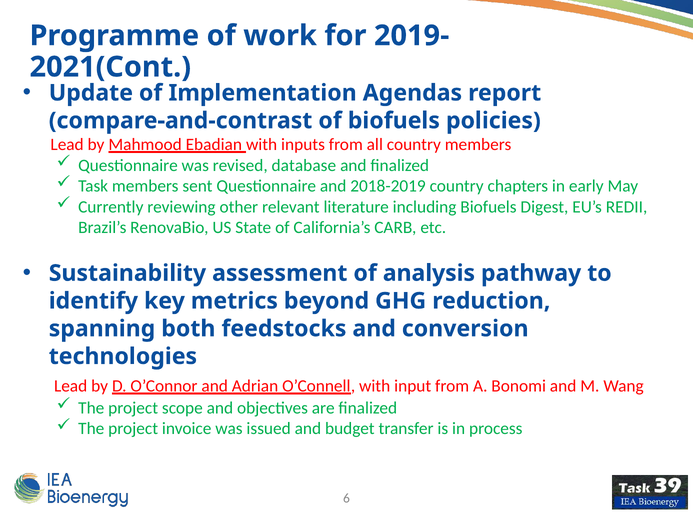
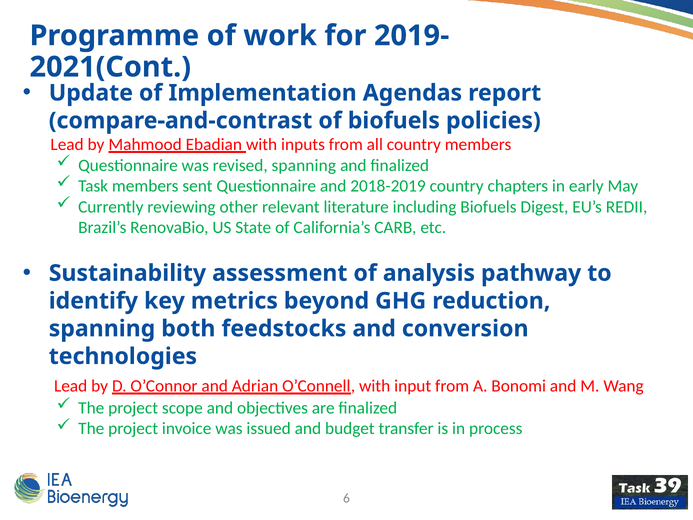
revised database: database -> spanning
